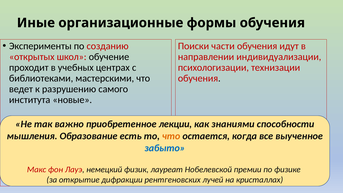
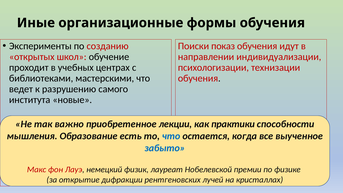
части: части -> показ
знаниями: знаниями -> практики
что at (171, 136) colour: orange -> blue
